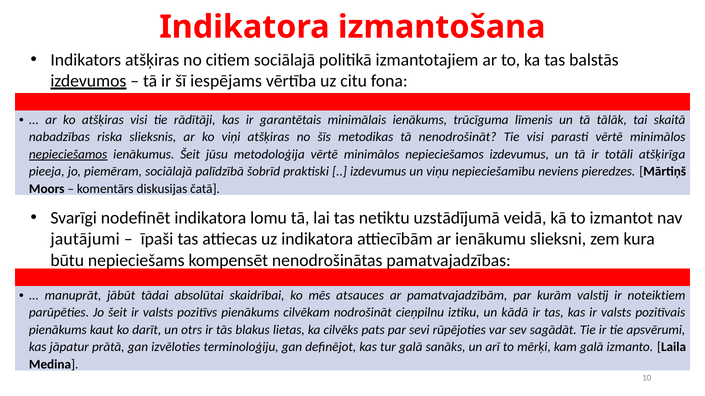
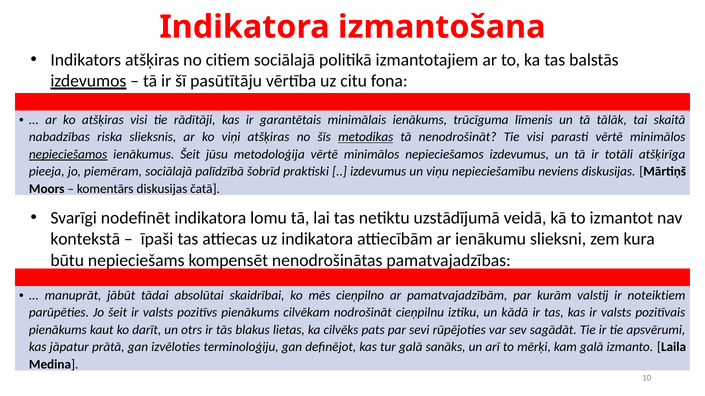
iespējams: iespējams -> pasūtītāju
metodikas underline: none -> present
neviens pieredzes: pieredzes -> diskusijas
jautājumi: jautājumi -> kontekstā
atsauces: atsauces -> cieņpilno
